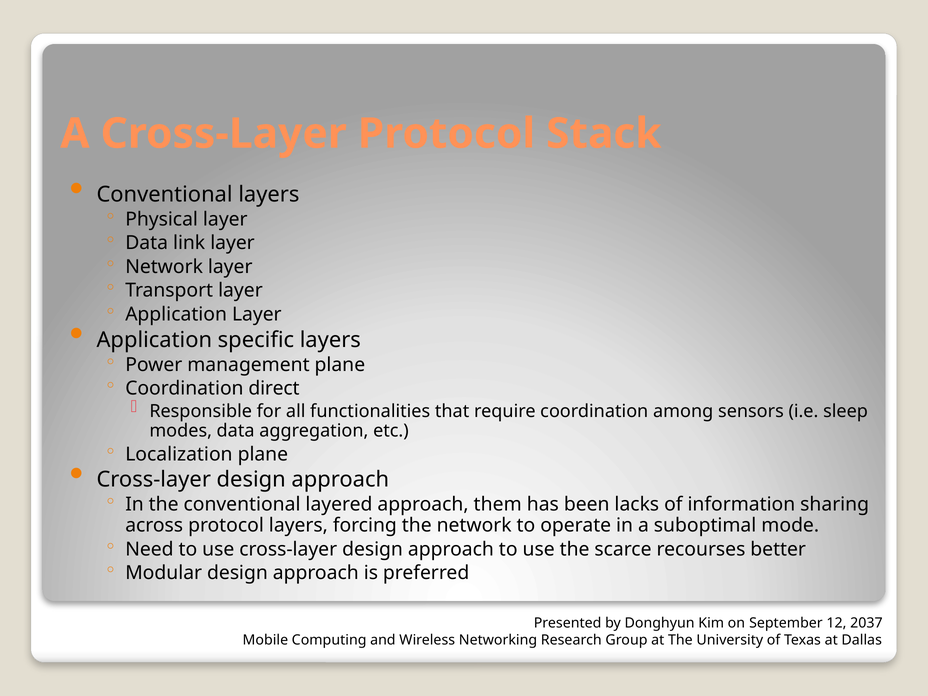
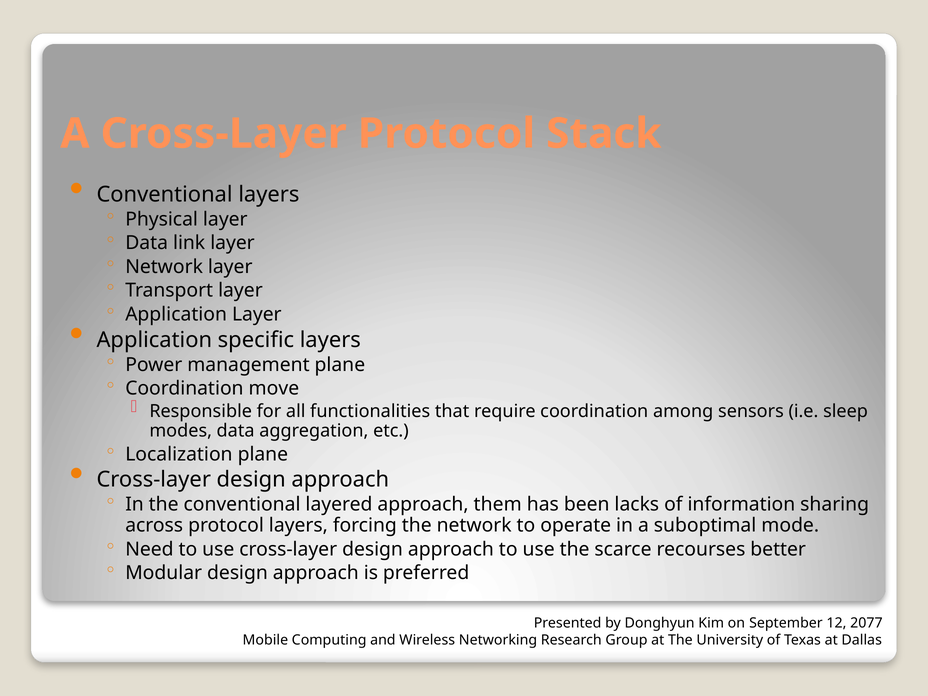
direct: direct -> move
2037: 2037 -> 2077
